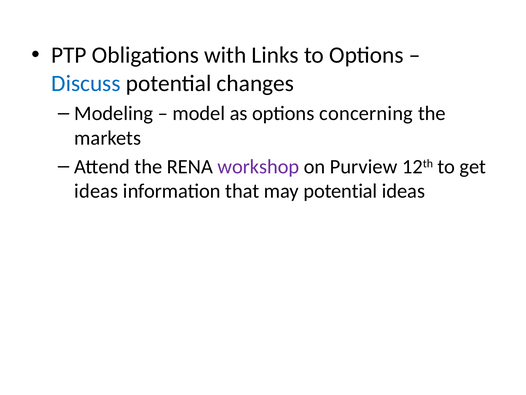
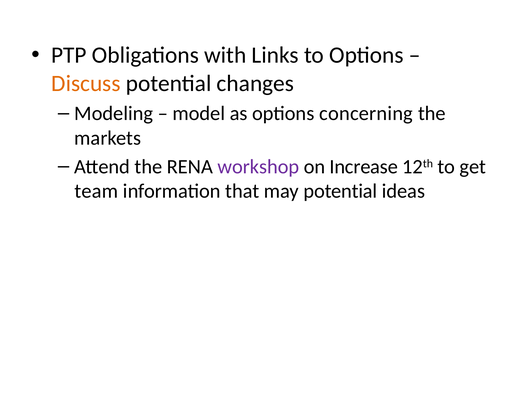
Discuss colour: blue -> orange
Purview: Purview -> Increase
ideas at (96, 191): ideas -> team
